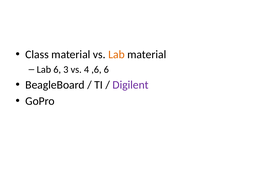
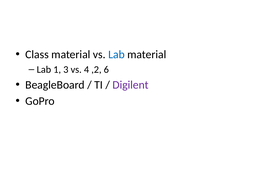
Lab at (116, 55) colour: orange -> blue
Lab 6: 6 -> 1
,6: ,6 -> ,2
